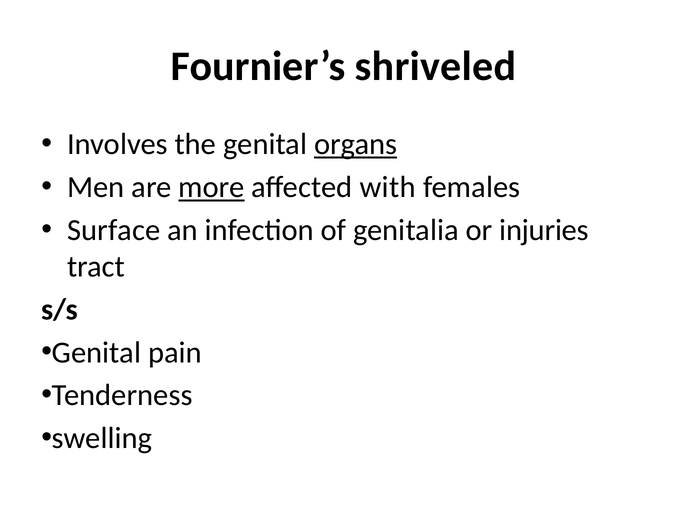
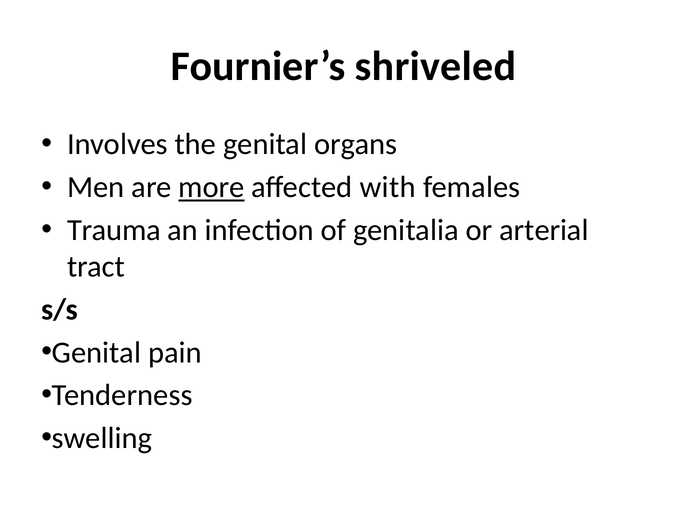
organs underline: present -> none
Surface: Surface -> Trauma
injuries: injuries -> arterial
